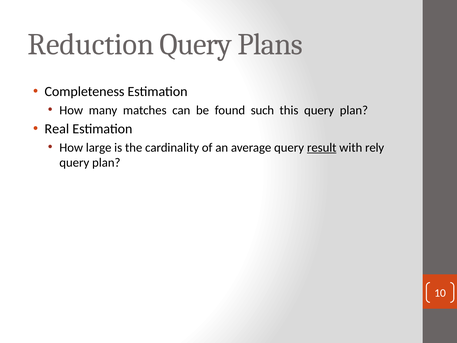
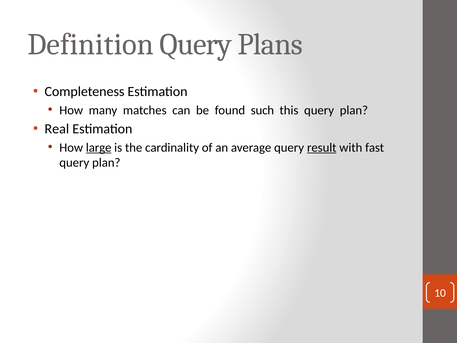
Reduction: Reduction -> Definition
large underline: none -> present
rely: rely -> fast
